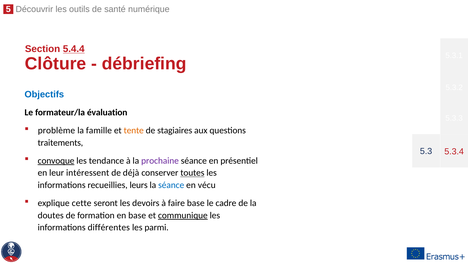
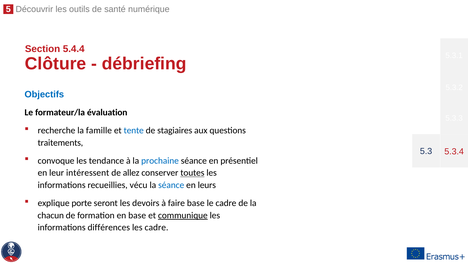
5.4.4 underline: present -> none
problème: problème -> recherche
tente colour: orange -> blue
convoque underline: present -> none
prochaine colour: purple -> blue
déjà: déjà -> allez
leurs: leurs -> vécu
vécu: vécu -> leurs
cette: cette -> porte
doutes: doutes -> chacun
différentes: différentes -> différences
les parmi: parmi -> cadre
